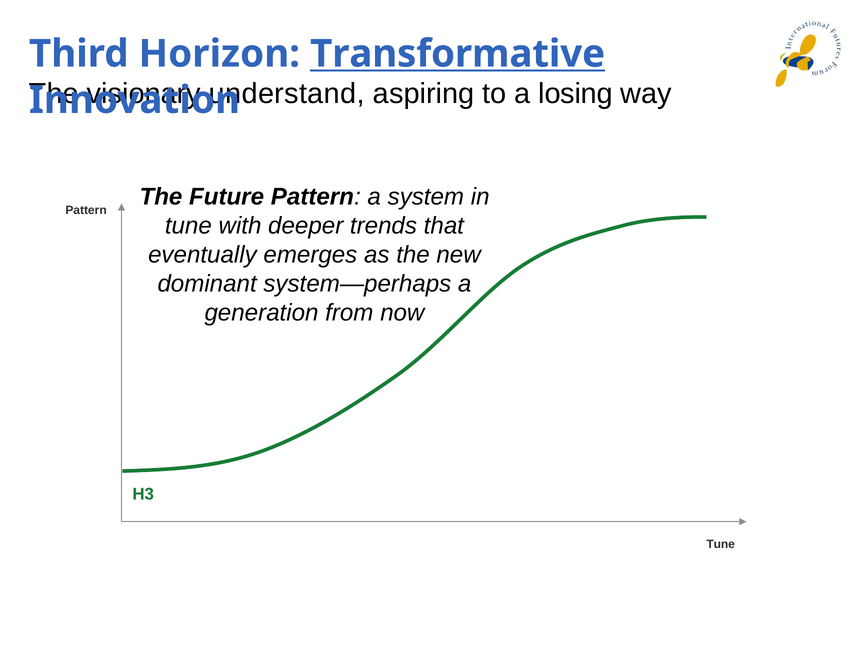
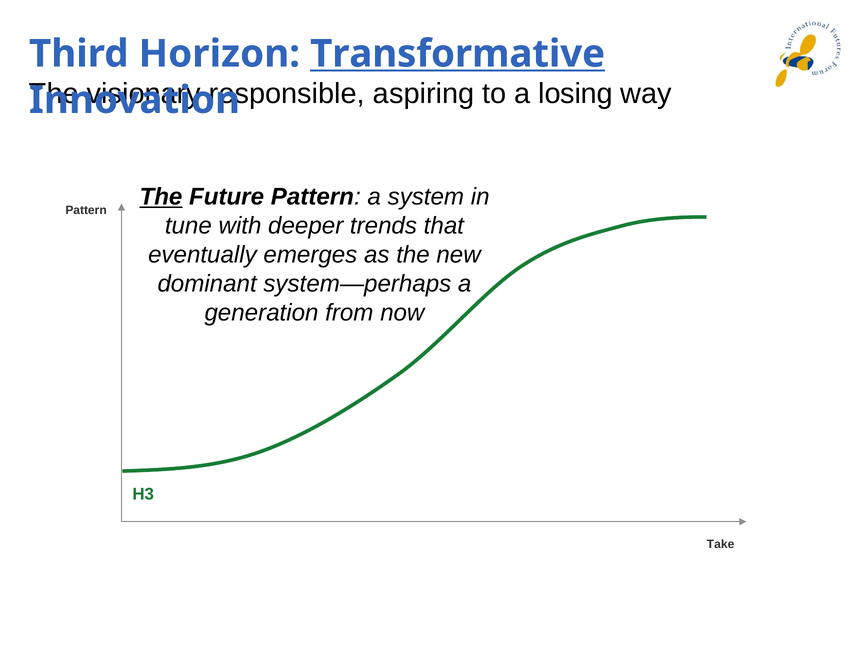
understand: understand -> responsible
The at (161, 197) underline: none -> present
Tune at (721, 544): Tune -> Take
